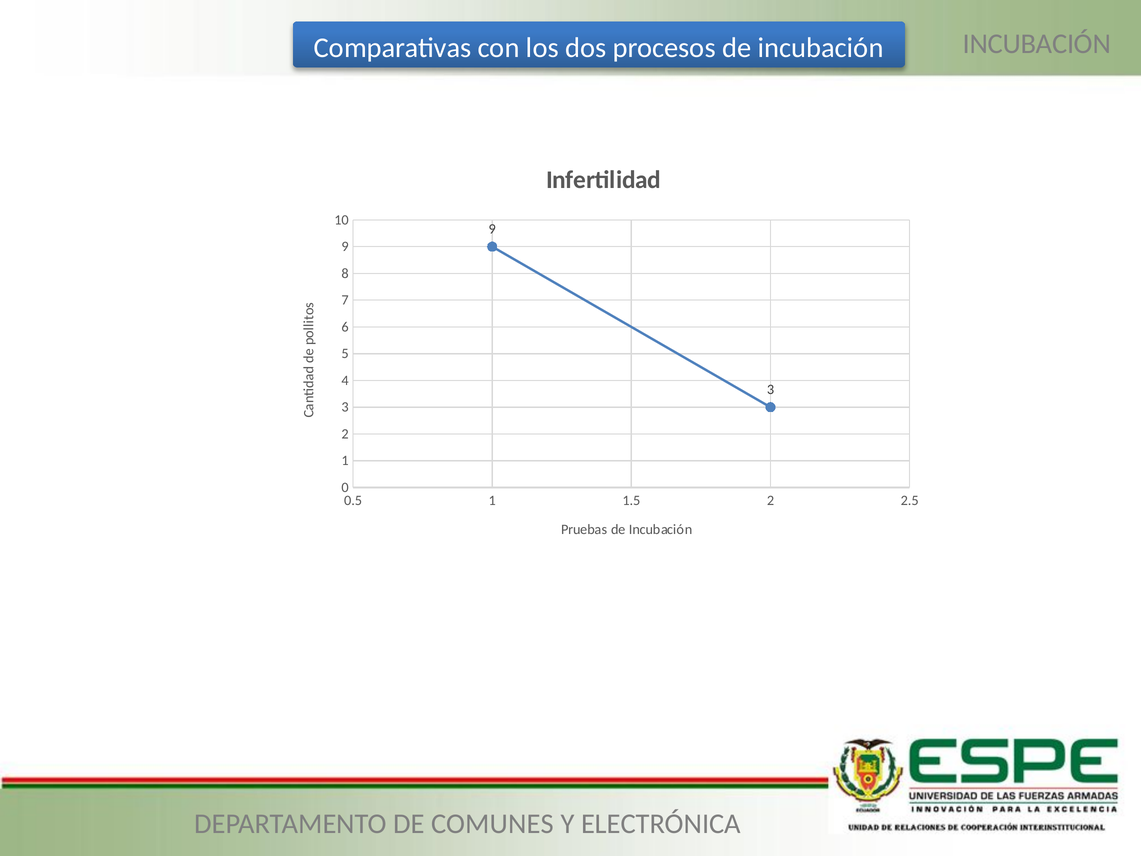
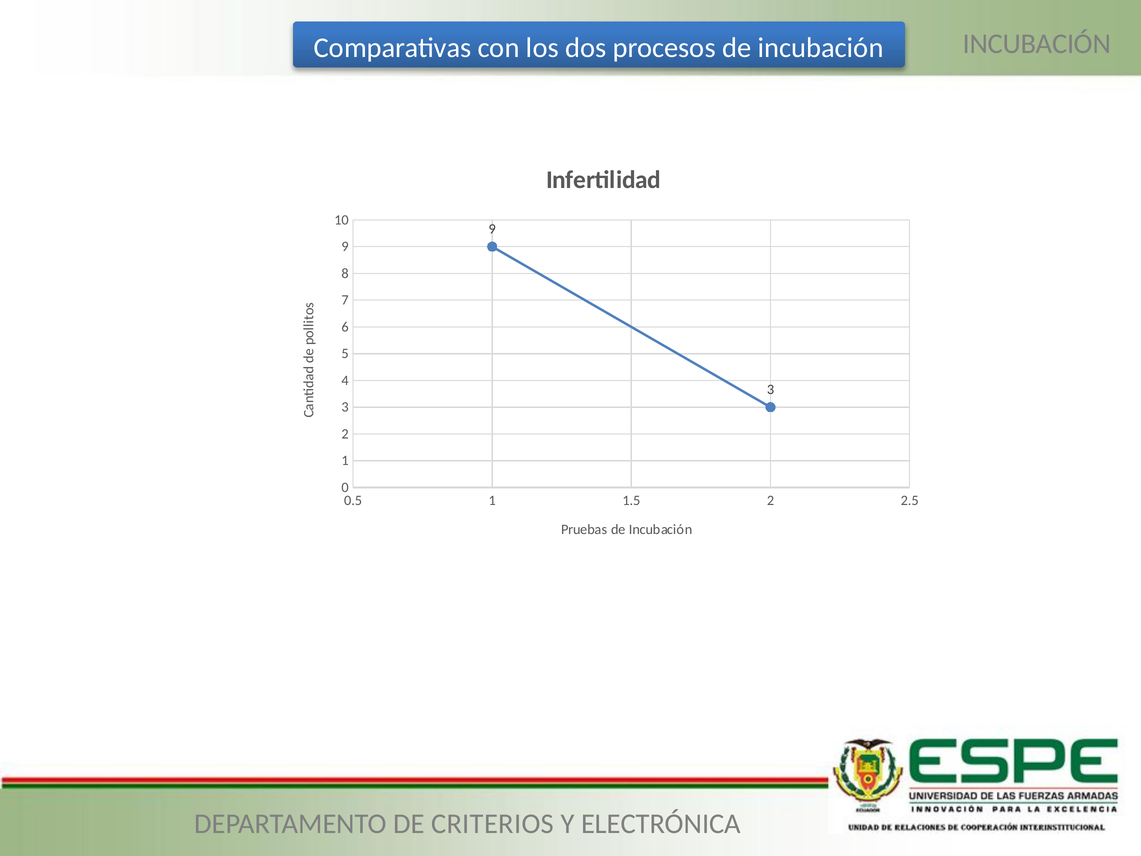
COMUNES: COMUNES -> CRITERIOS
